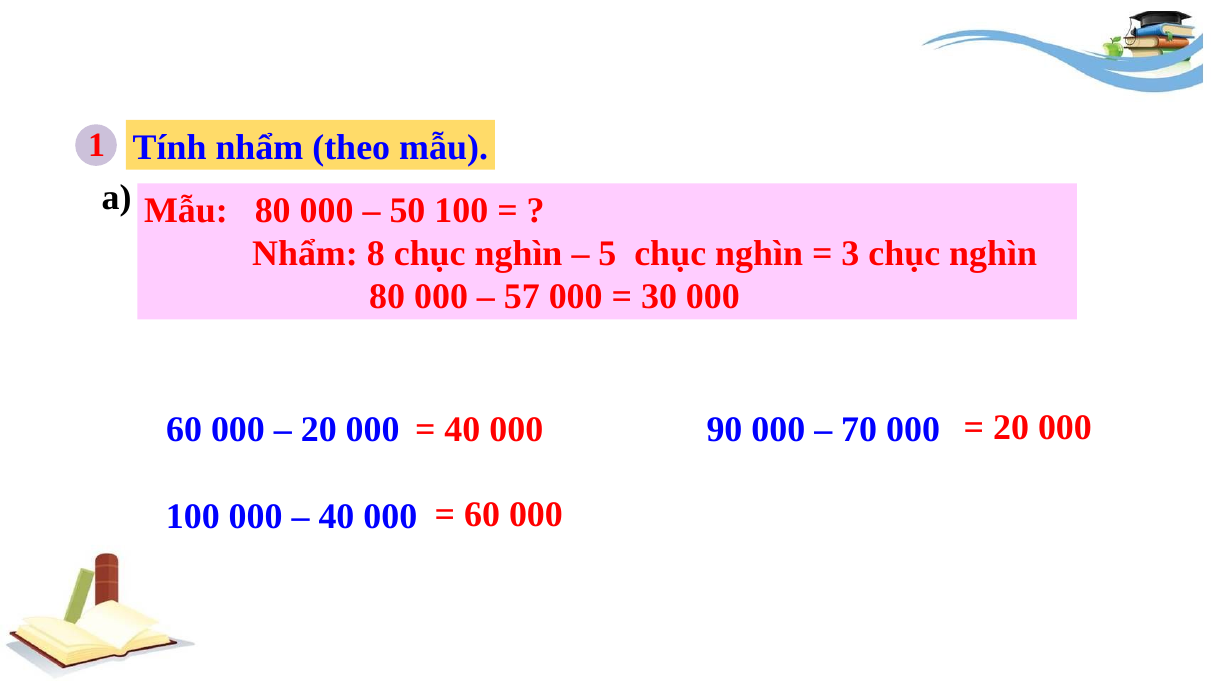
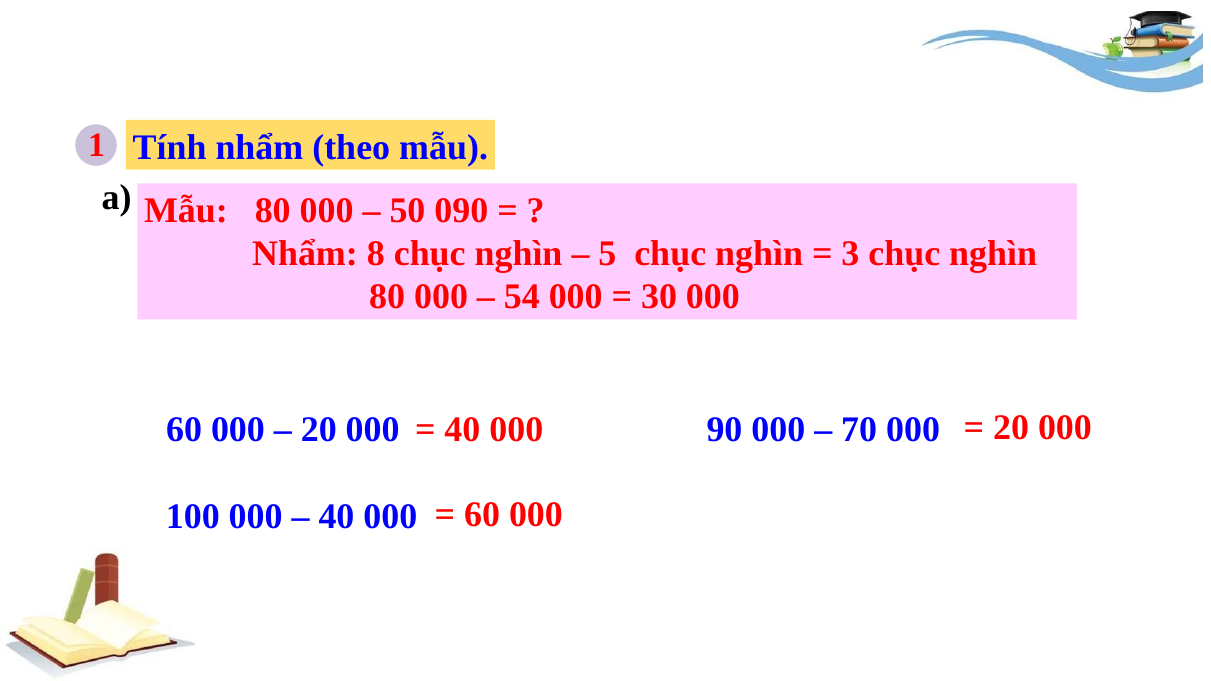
50 100: 100 -> 090
57: 57 -> 54
